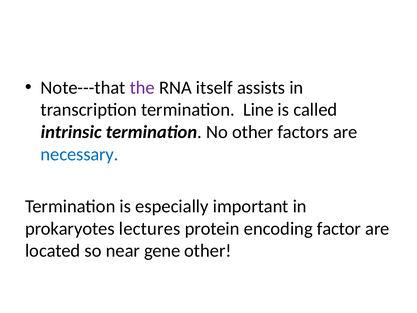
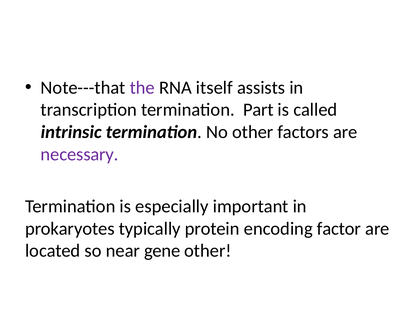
Line: Line -> Part
necessary colour: blue -> purple
lectures: lectures -> typically
